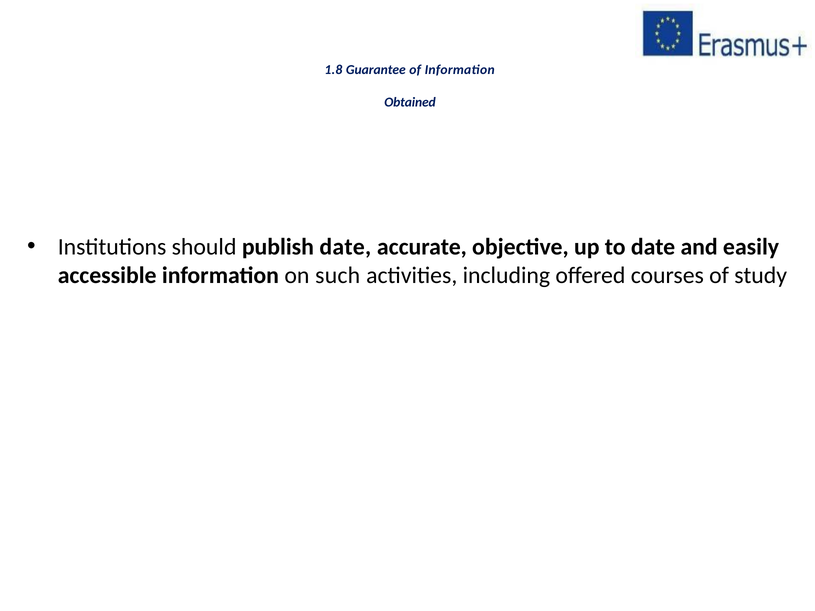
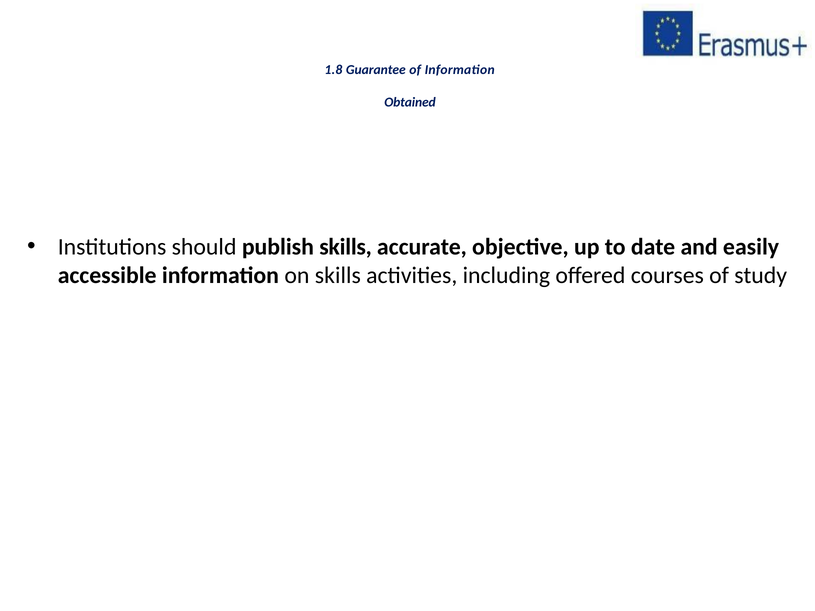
publish date: date -> skills
on such: such -> skills
